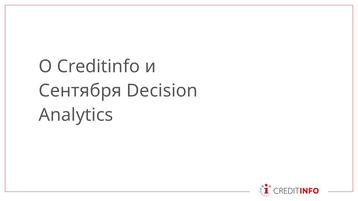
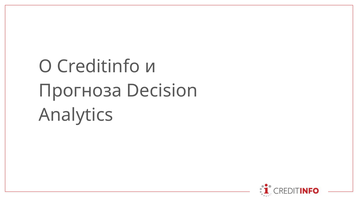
Сентября: Сентября -> Прогноза
